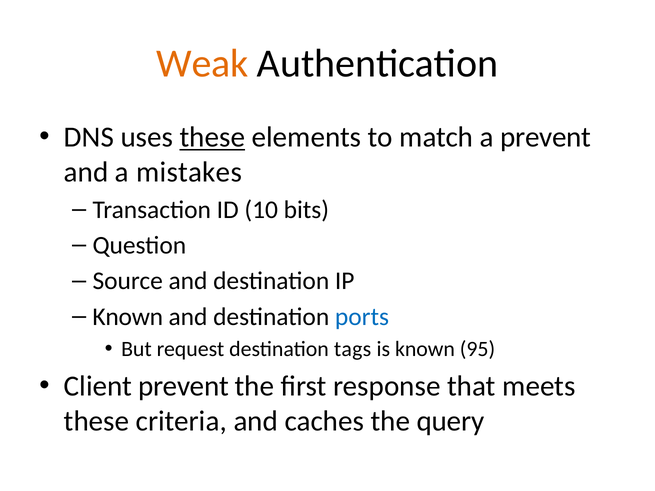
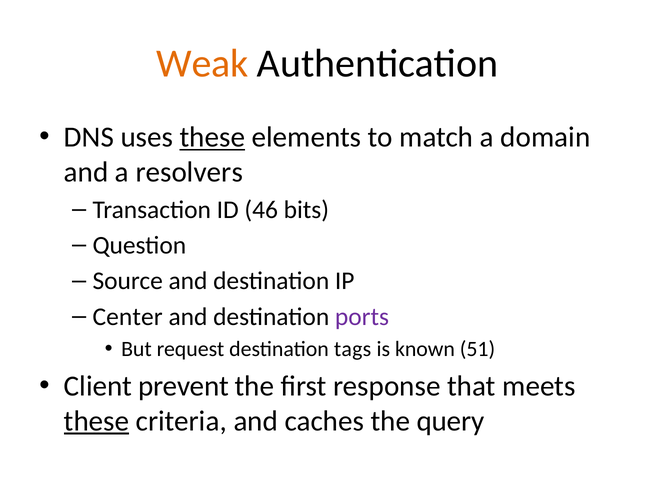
a prevent: prevent -> domain
mistakes: mistakes -> resolvers
10: 10 -> 46
Known at (128, 317): Known -> Center
ports colour: blue -> purple
95: 95 -> 51
these at (97, 421) underline: none -> present
